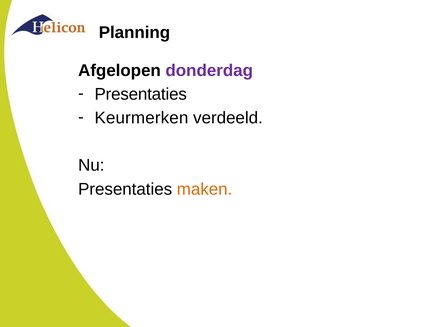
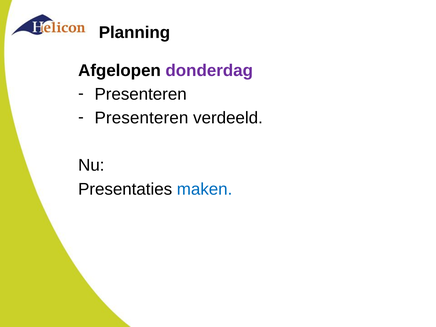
Presentaties at (141, 94): Presentaties -> Presenteren
Keurmerken at (141, 118): Keurmerken -> Presenteren
maken colour: orange -> blue
